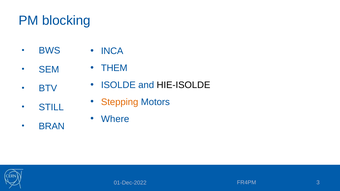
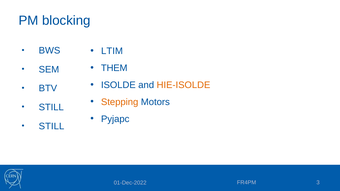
INCA: INCA -> LTIM
HIE-ISOLDE colour: black -> orange
Where: Where -> Pyjapc
BRAN at (52, 126): BRAN -> STILL
